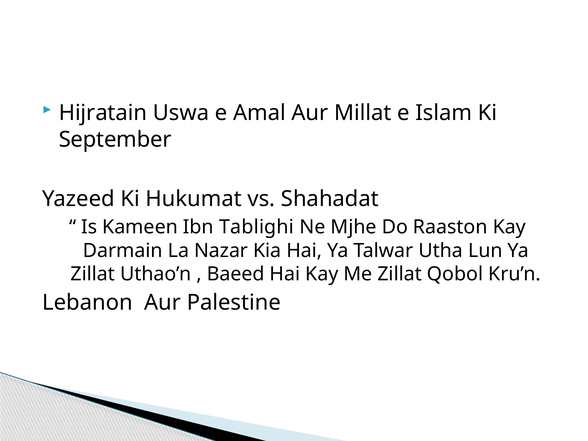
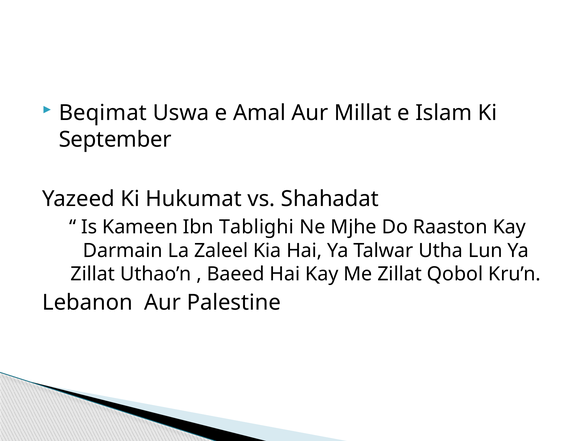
Hijratain: Hijratain -> Beqimat
Nazar: Nazar -> Zaleel
